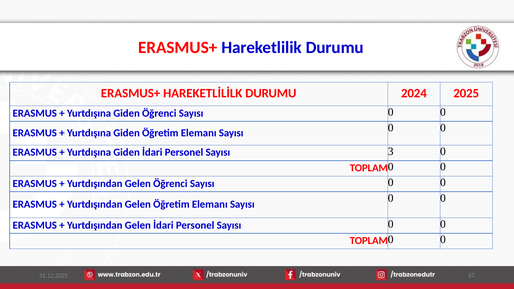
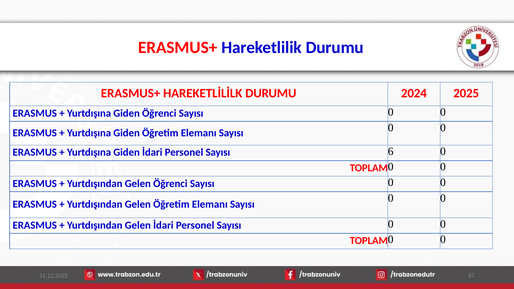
3: 3 -> 6
